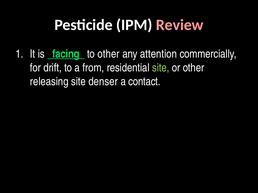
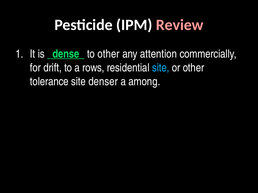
facing: facing -> dense
from: from -> rows
site at (161, 68) colour: light green -> light blue
releasing: releasing -> tolerance
contact: contact -> among
